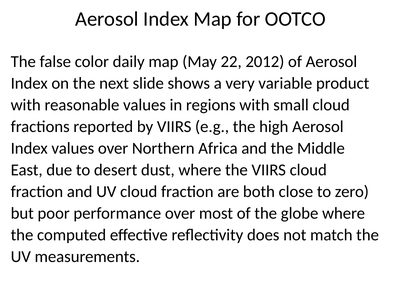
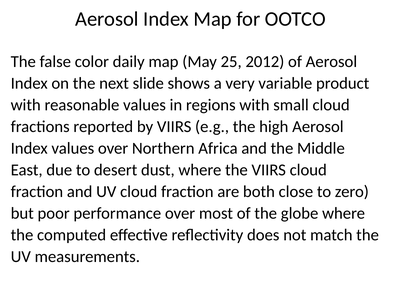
22: 22 -> 25
